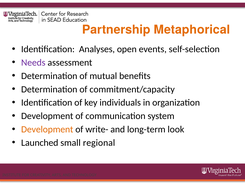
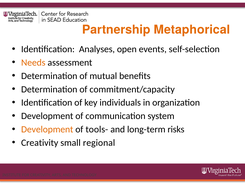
Needs colour: purple -> orange
write-: write- -> tools-
look: look -> risks
Launched at (40, 143): Launched -> Creativity
